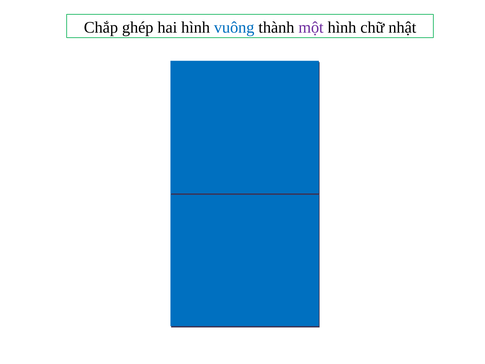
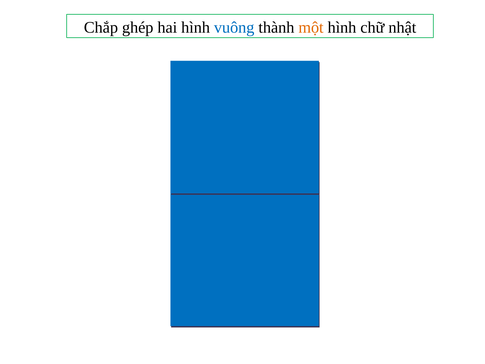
một colour: purple -> orange
